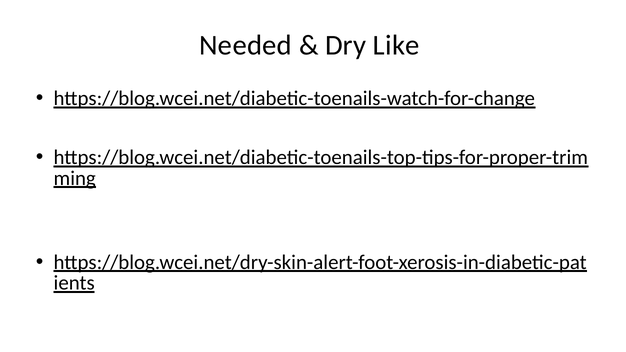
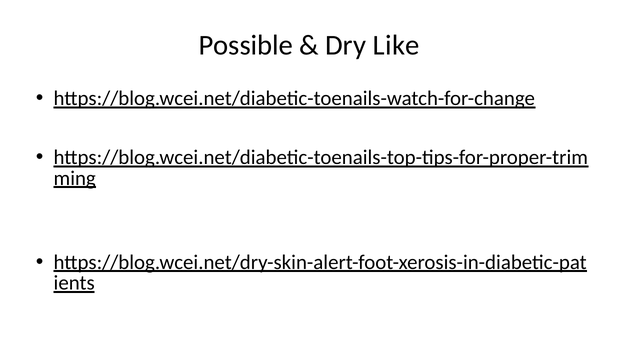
Needed: Needed -> Possible
